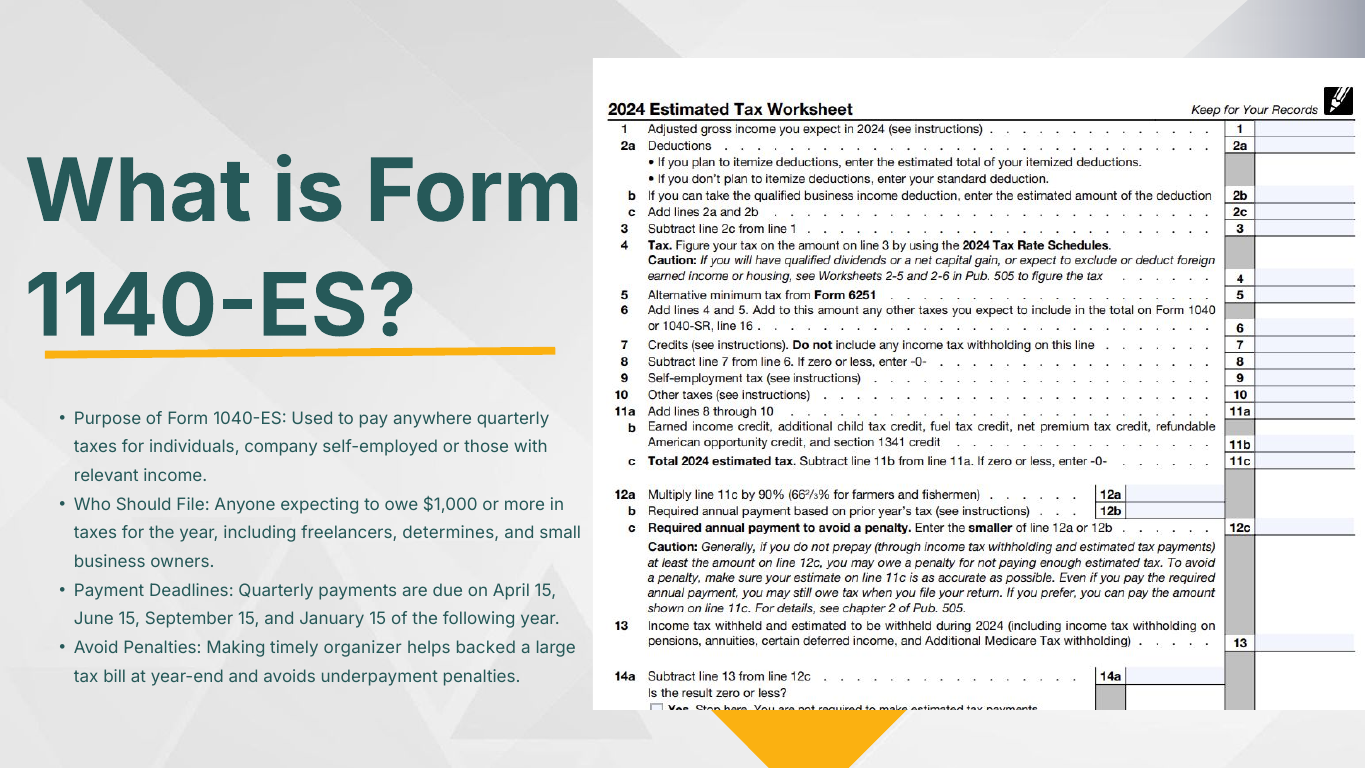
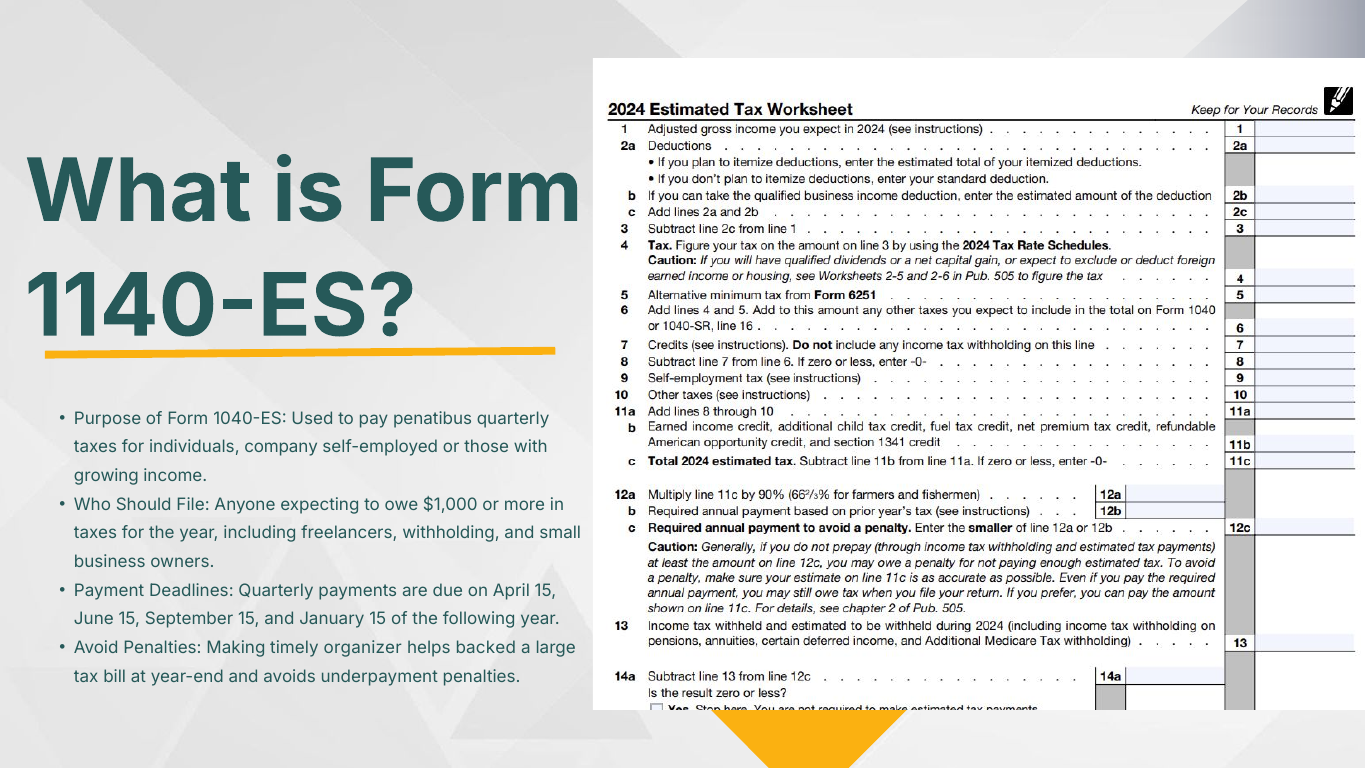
anywhere: anywhere -> penatibus
relevant: relevant -> growing
determines: determines -> withholding
